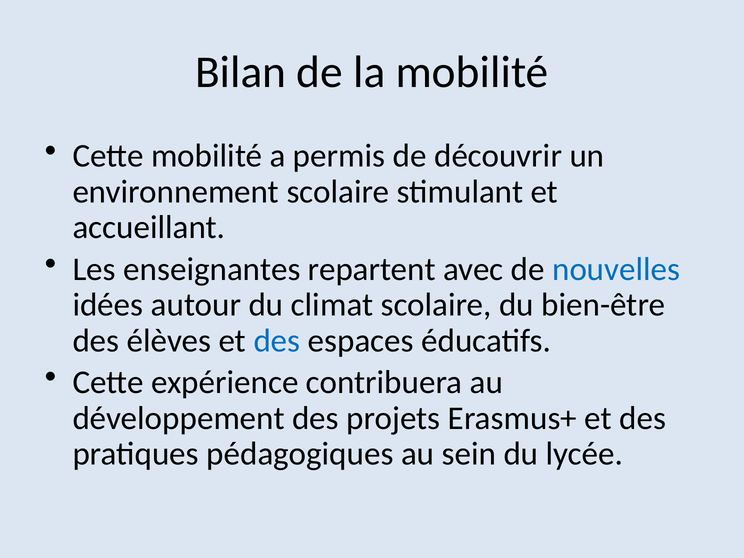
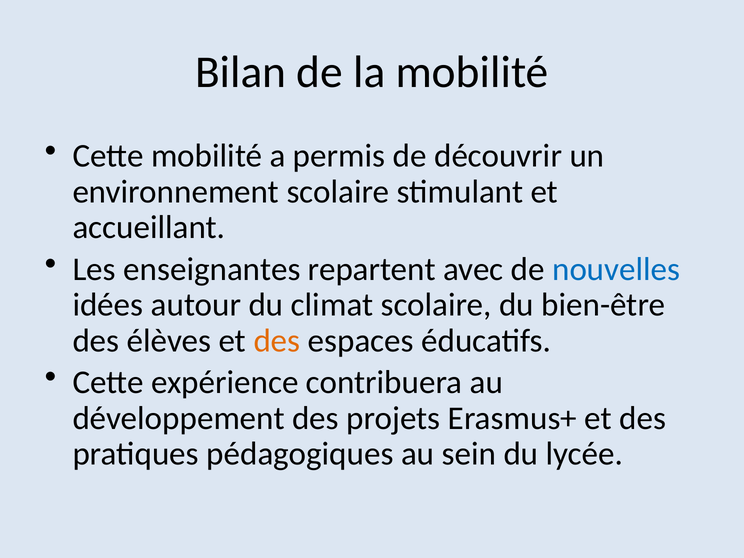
des at (277, 341) colour: blue -> orange
